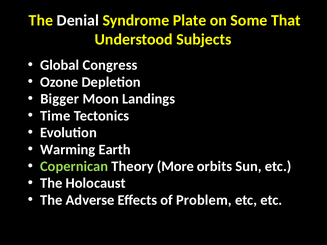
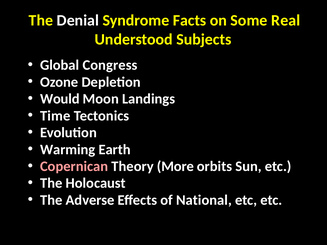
Plate: Plate -> Facts
That: That -> Real
Bigger: Bigger -> Would
Copernican colour: light green -> pink
Problem: Problem -> National
